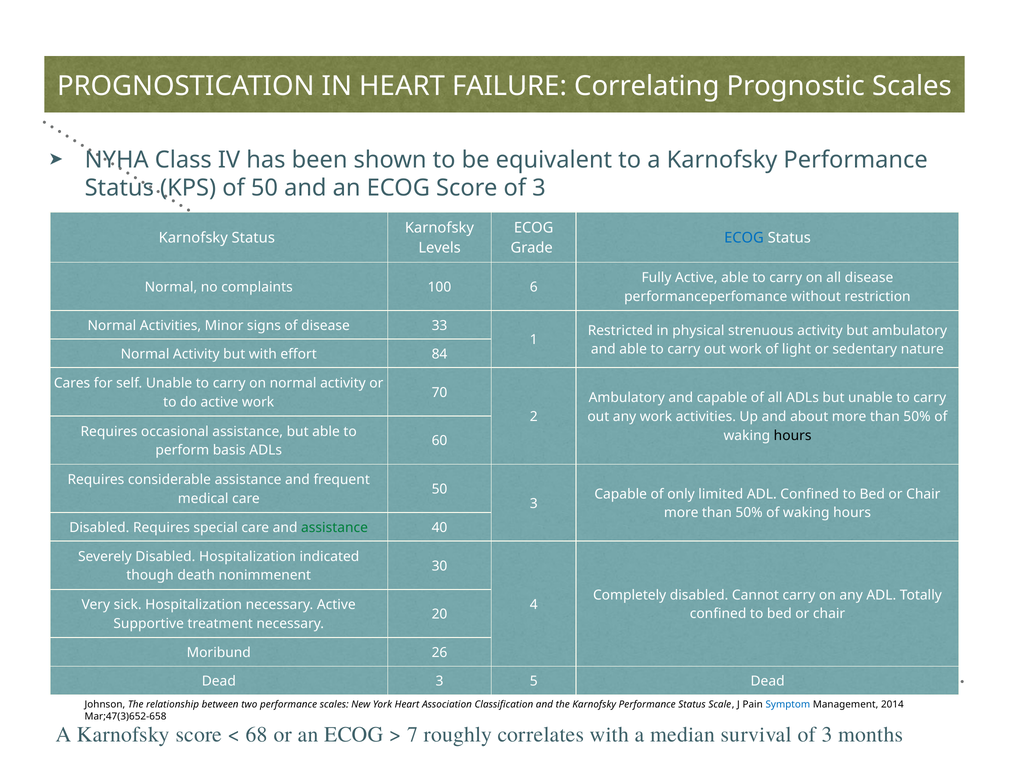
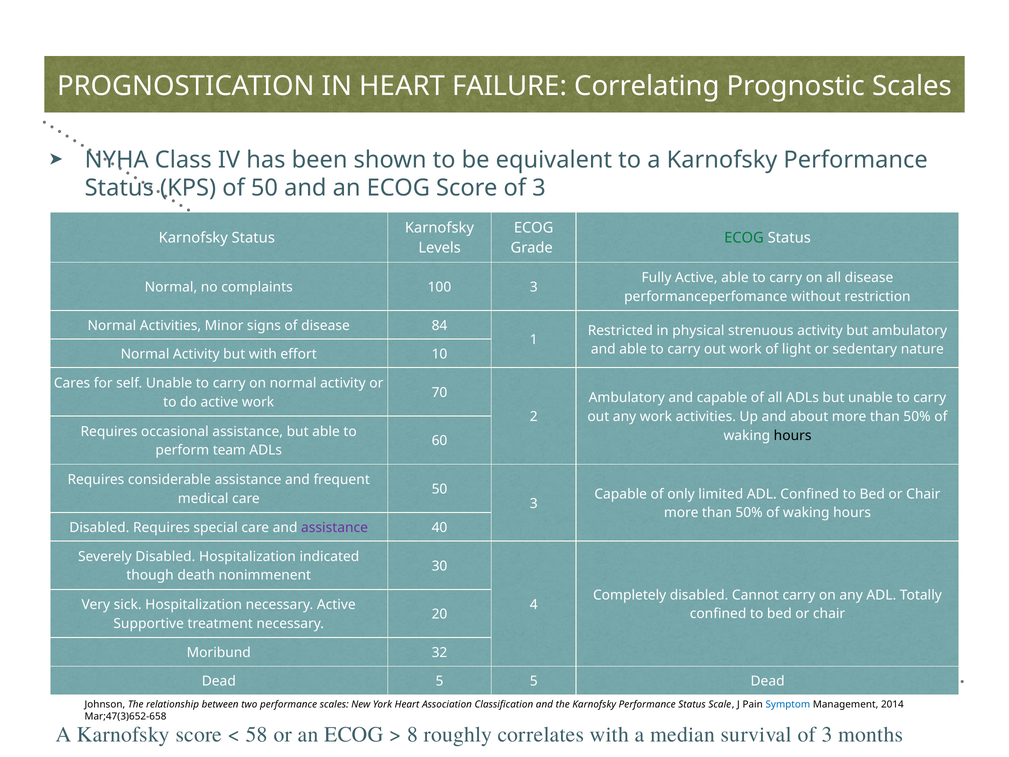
ECOG at (744, 238) colour: blue -> green
100 6: 6 -> 3
33: 33 -> 84
84: 84 -> 10
basis: basis -> team
assistance at (335, 527) colour: green -> purple
26: 26 -> 32
Dead 3: 3 -> 5
68: 68 -> 58
7: 7 -> 8
